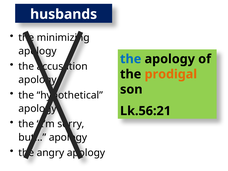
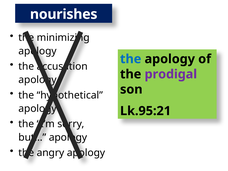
husbands: husbands -> nourishes
prodigal colour: orange -> purple
Lk.56:21: Lk.56:21 -> Lk.95:21
